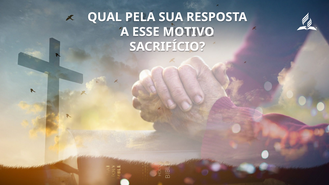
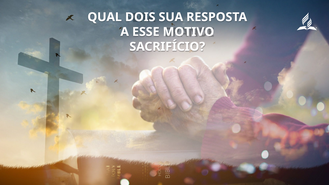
PELA: PELA -> DOIS
